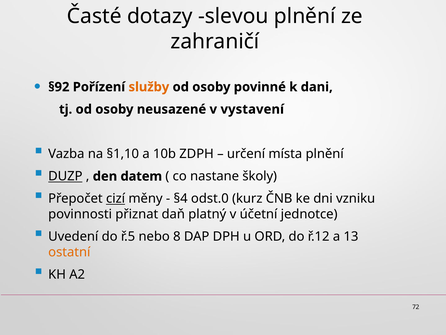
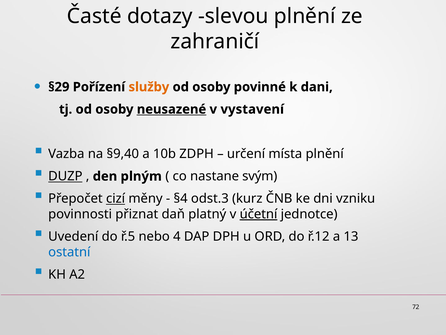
§92: §92 -> §29
neusazené underline: none -> present
§1,10: §1,10 -> §9,40
datem: datem -> plným
školy: školy -> svým
odst.0: odst.0 -> odst.3
účetní underline: none -> present
8: 8 -> 4
ostatní colour: orange -> blue
